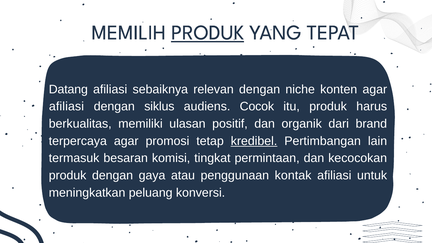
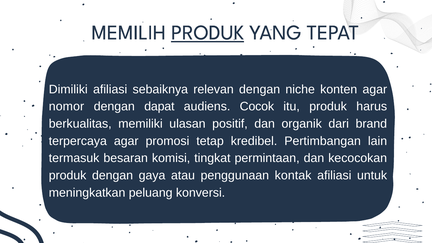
Datang: Datang -> Dimiliki
afiliasi at (66, 107): afiliasi -> nomor
siklus: siklus -> dapat
kredibel underline: present -> none
